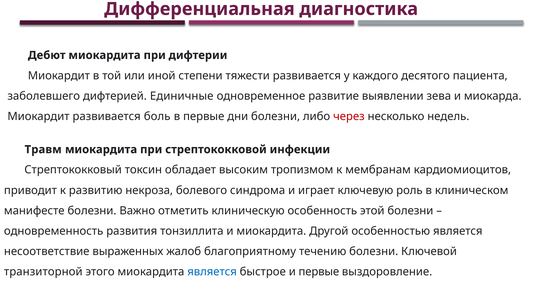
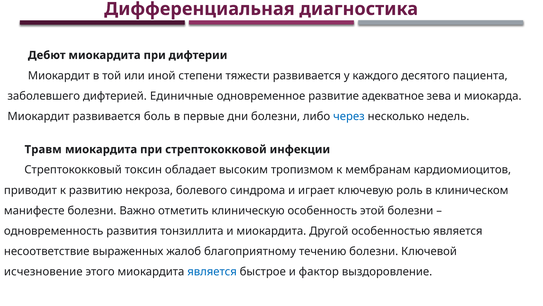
выявлении: выявлении -> адекватное
через colour: red -> blue
транзиторной: транзиторной -> исчезновение
и первые: первые -> фактор
